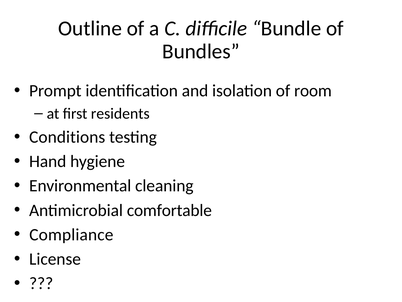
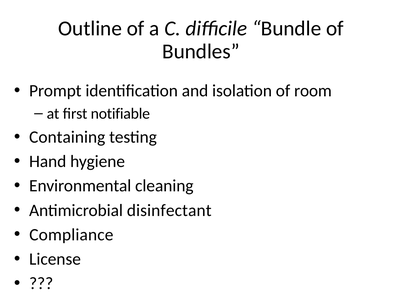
residents: residents -> notifiable
Conditions: Conditions -> Containing
comfortable: comfortable -> disinfectant
